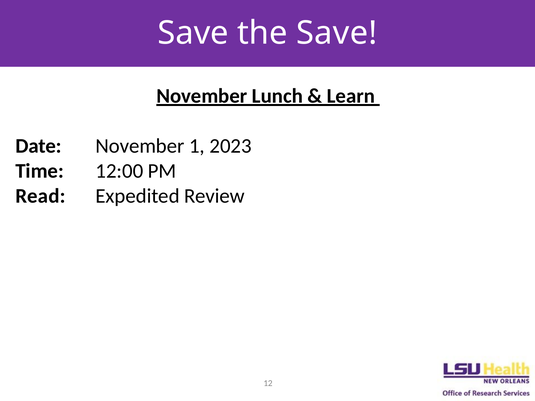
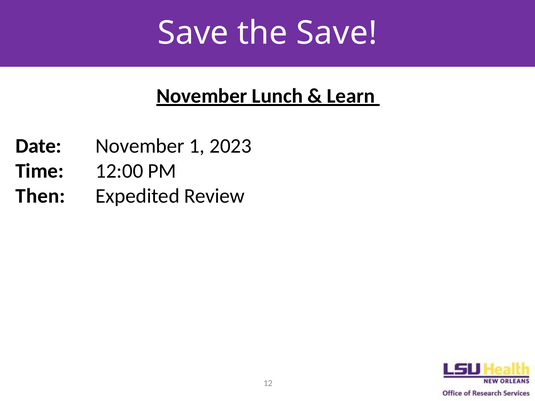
Read: Read -> Then
